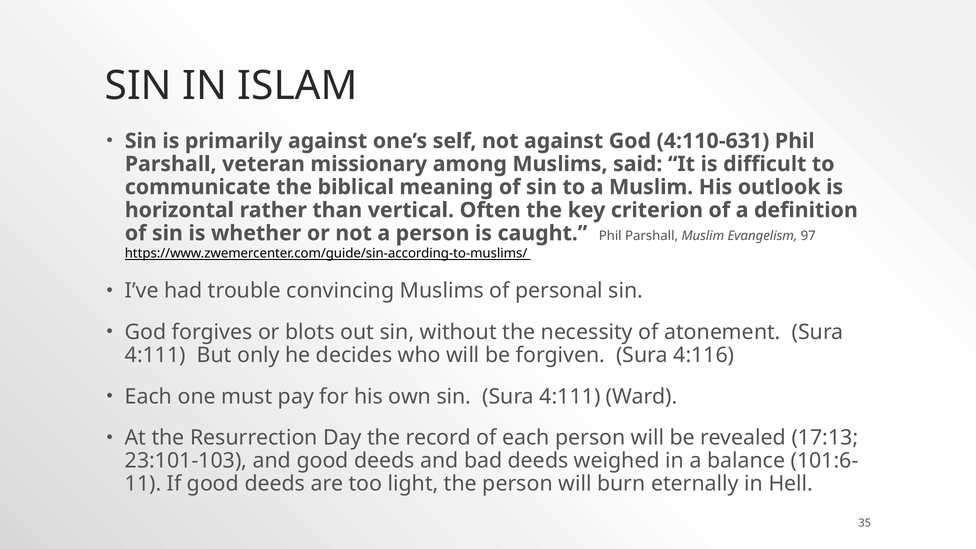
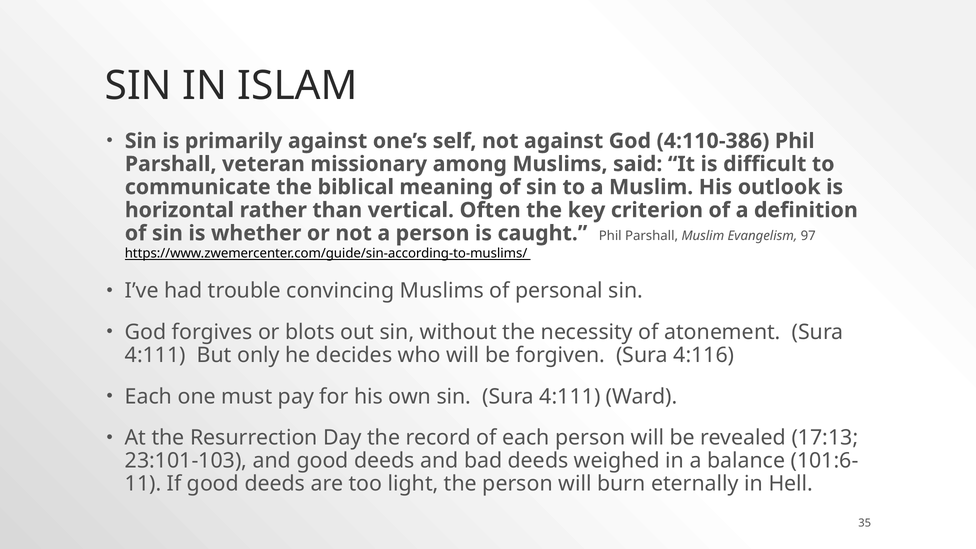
4:110-631: 4:110-631 -> 4:110-386
